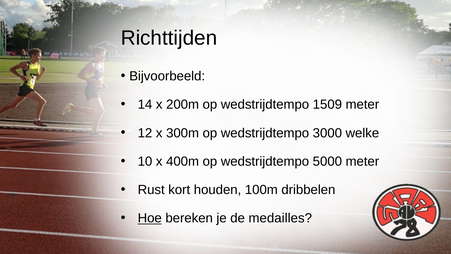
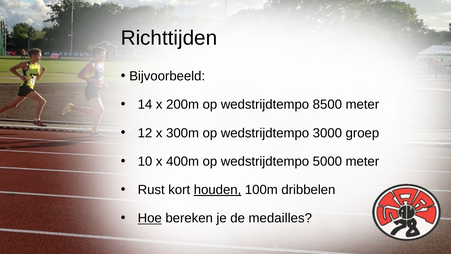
1509: 1509 -> 8500
welke: welke -> groep
houden underline: none -> present
